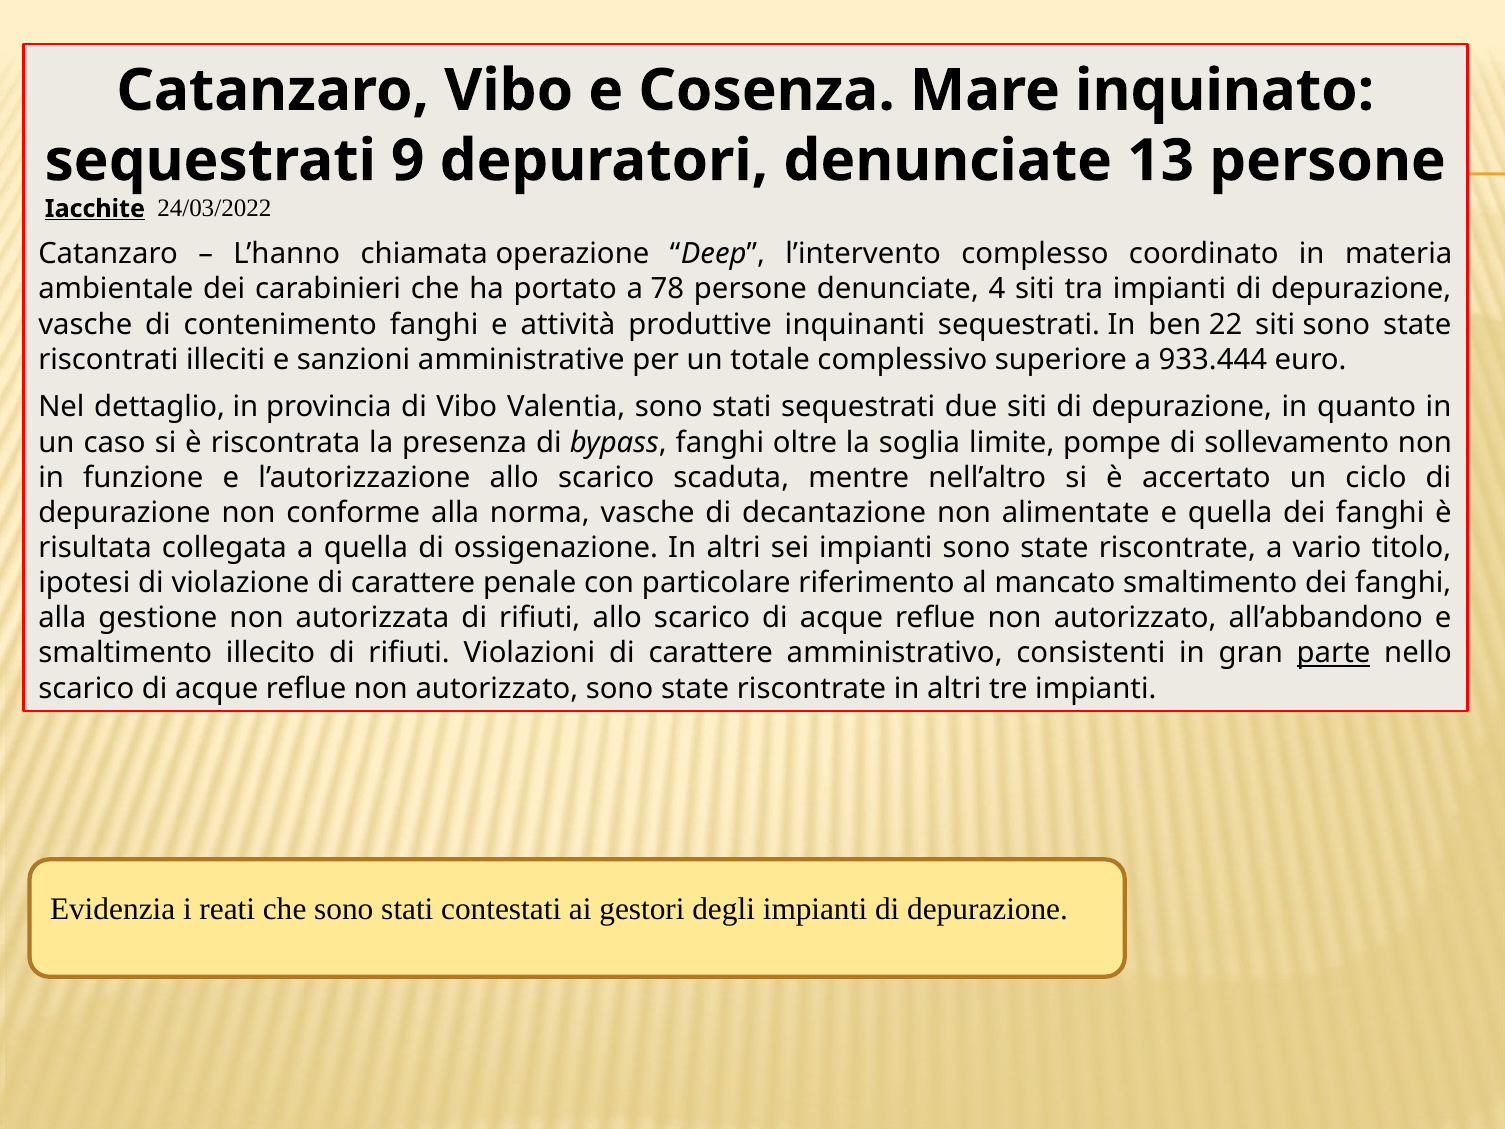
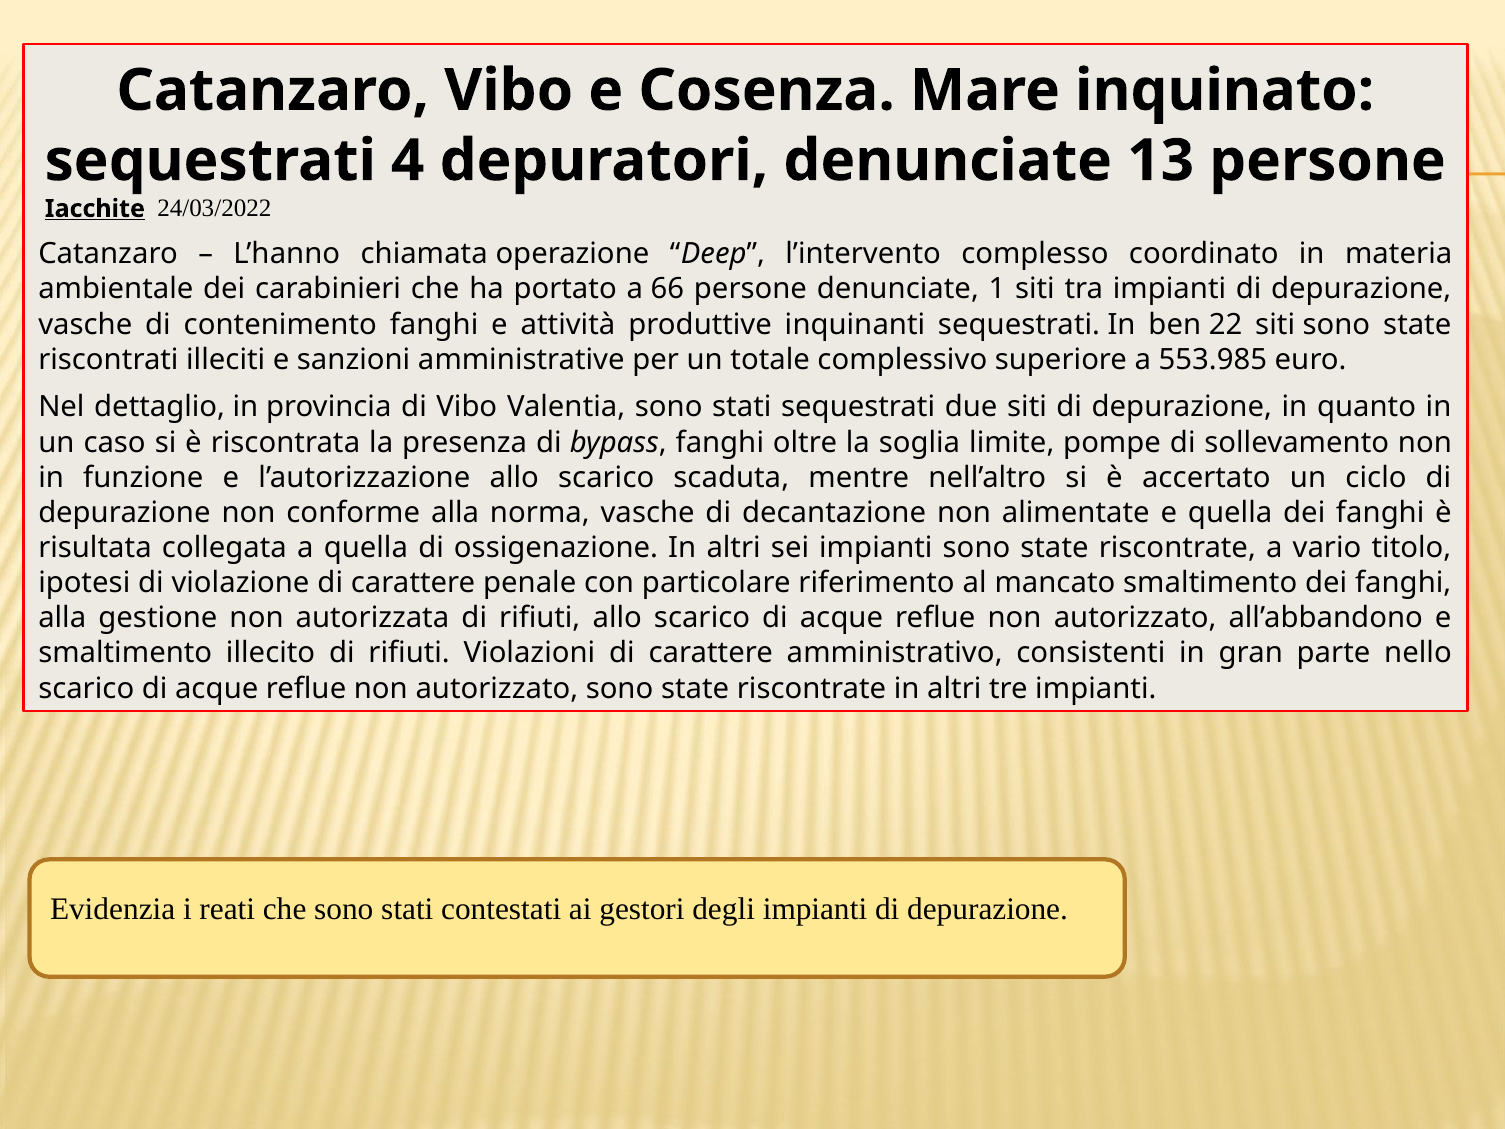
9: 9 -> 4
78: 78 -> 66
4: 4 -> 1
933.444: 933.444 -> 553.985
parte underline: present -> none
